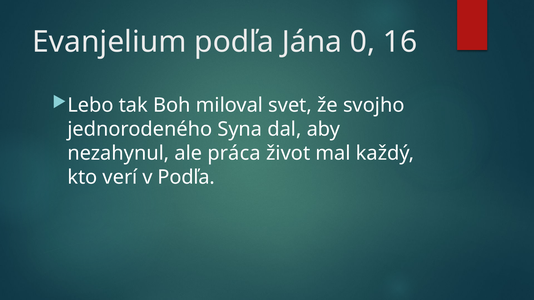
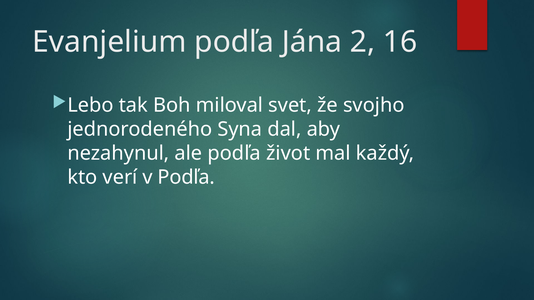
0: 0 -> 2
ale práca: práca -> podľa
